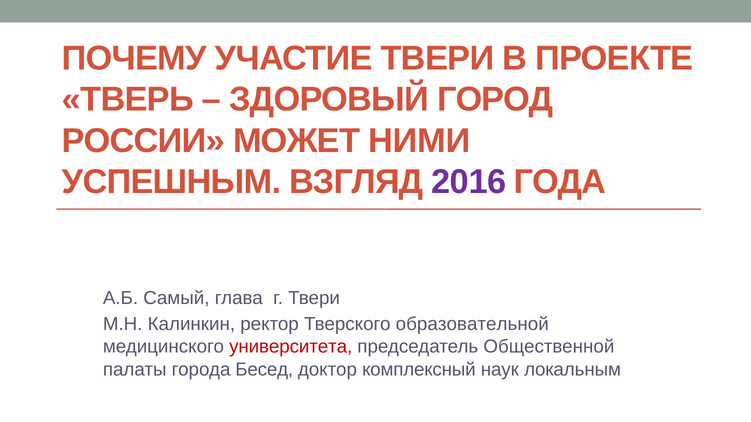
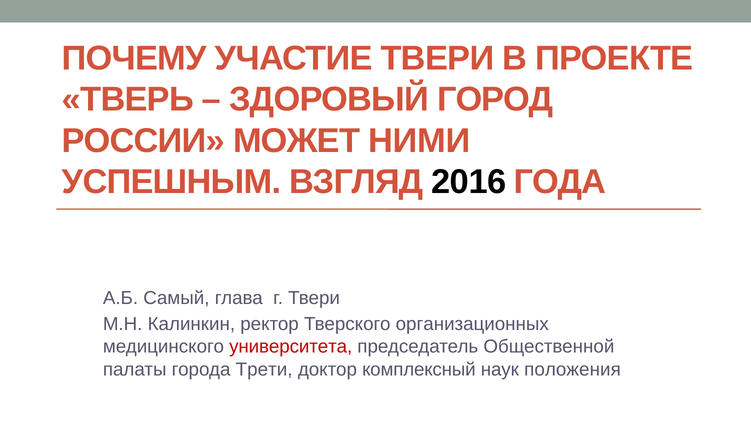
2016 colour: purple -> black
образовательной: образовательной -> организационных
Бесед: Бесед -> Трети
локальным: локальным -> положения
